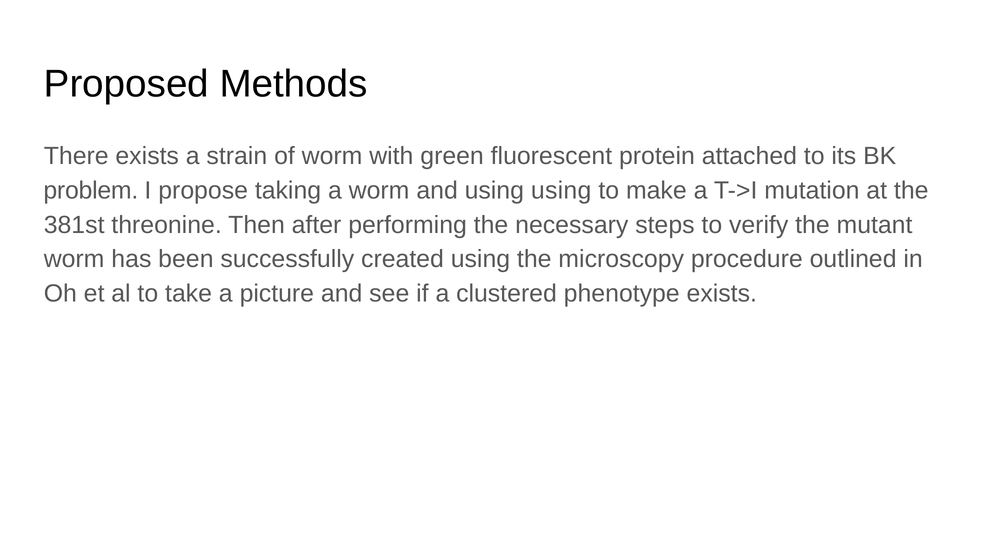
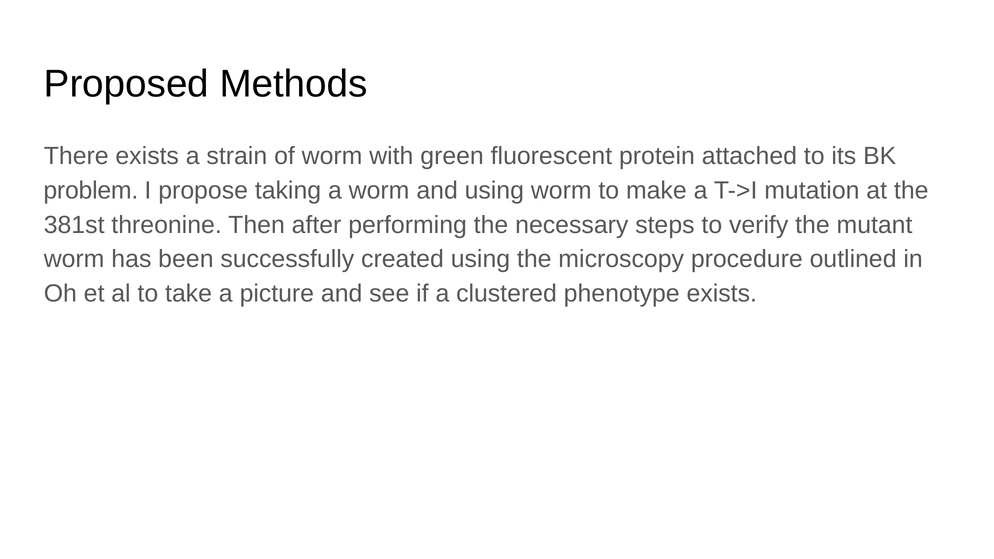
using using: using -> worm
